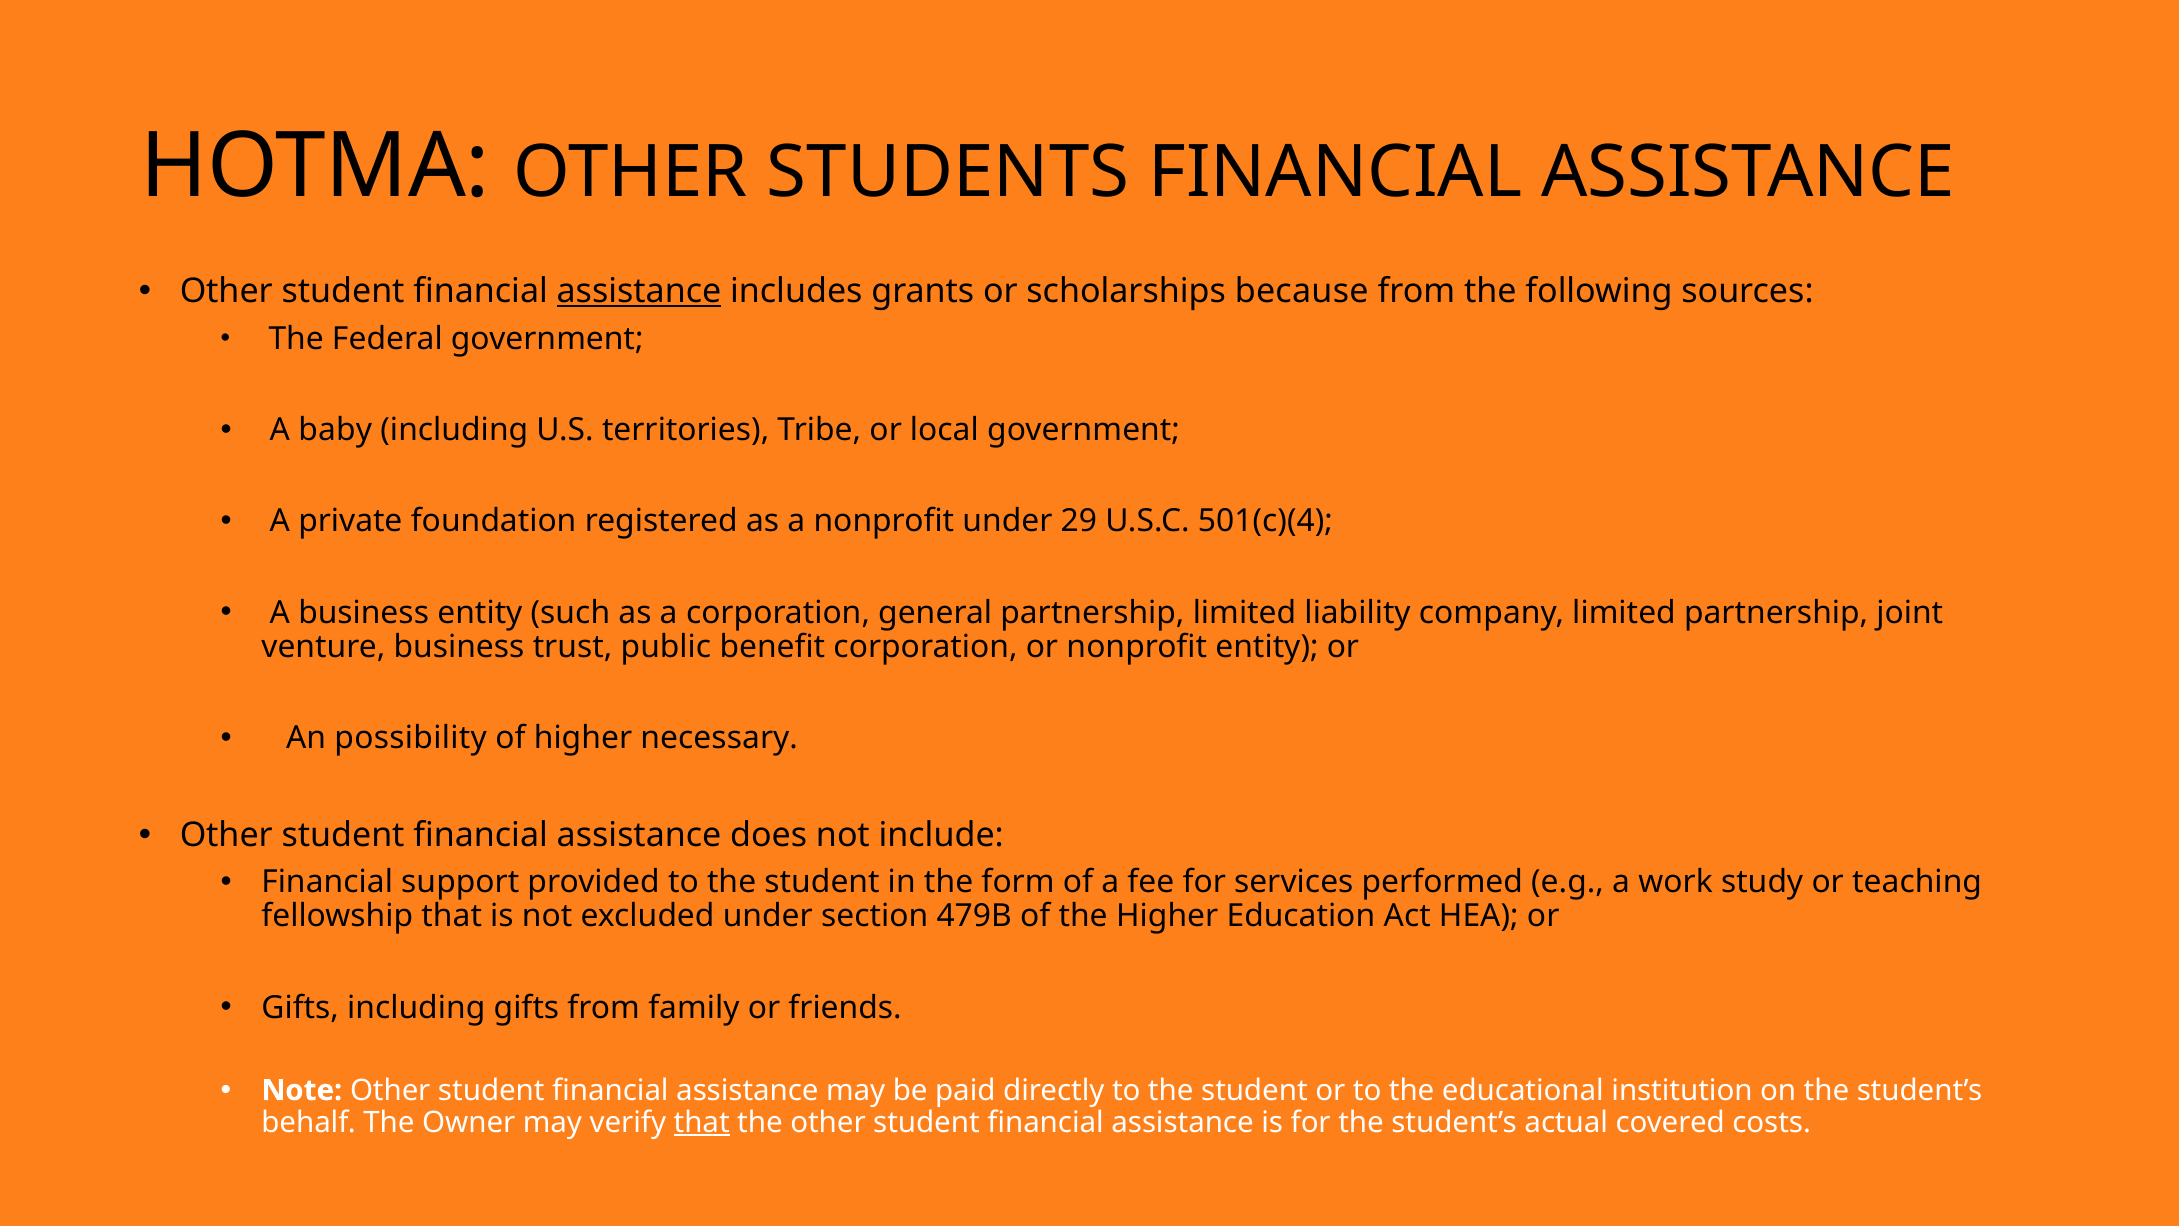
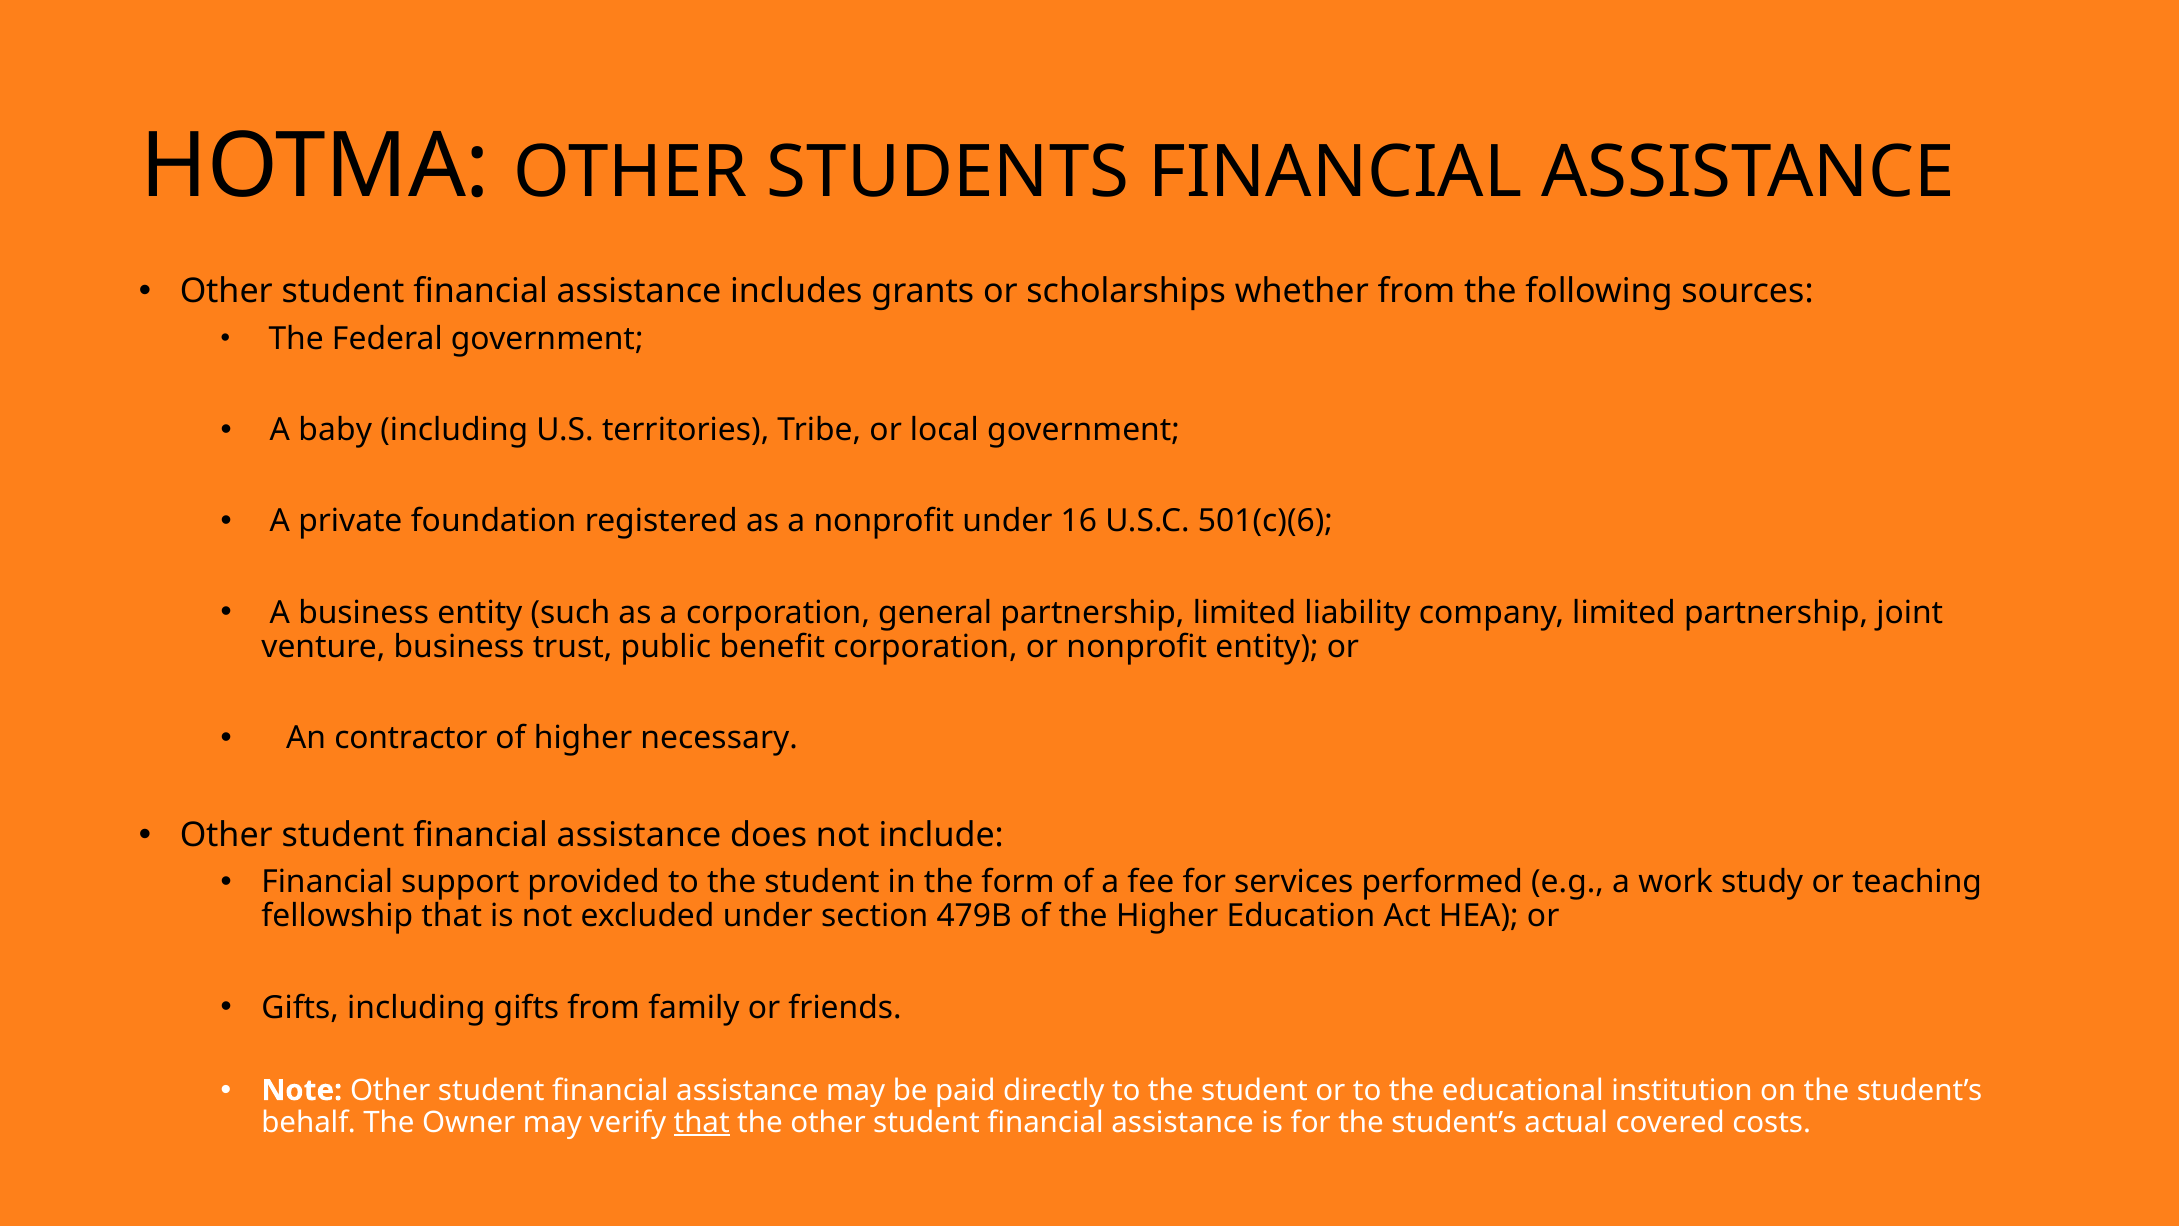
assistance at (639, 292) underline: present -> none
because: because -> whether
29: 29 -> 16
501(c)(4: 501(c)(4 -> 501(c)(6
possibility: possibility -> contractor
